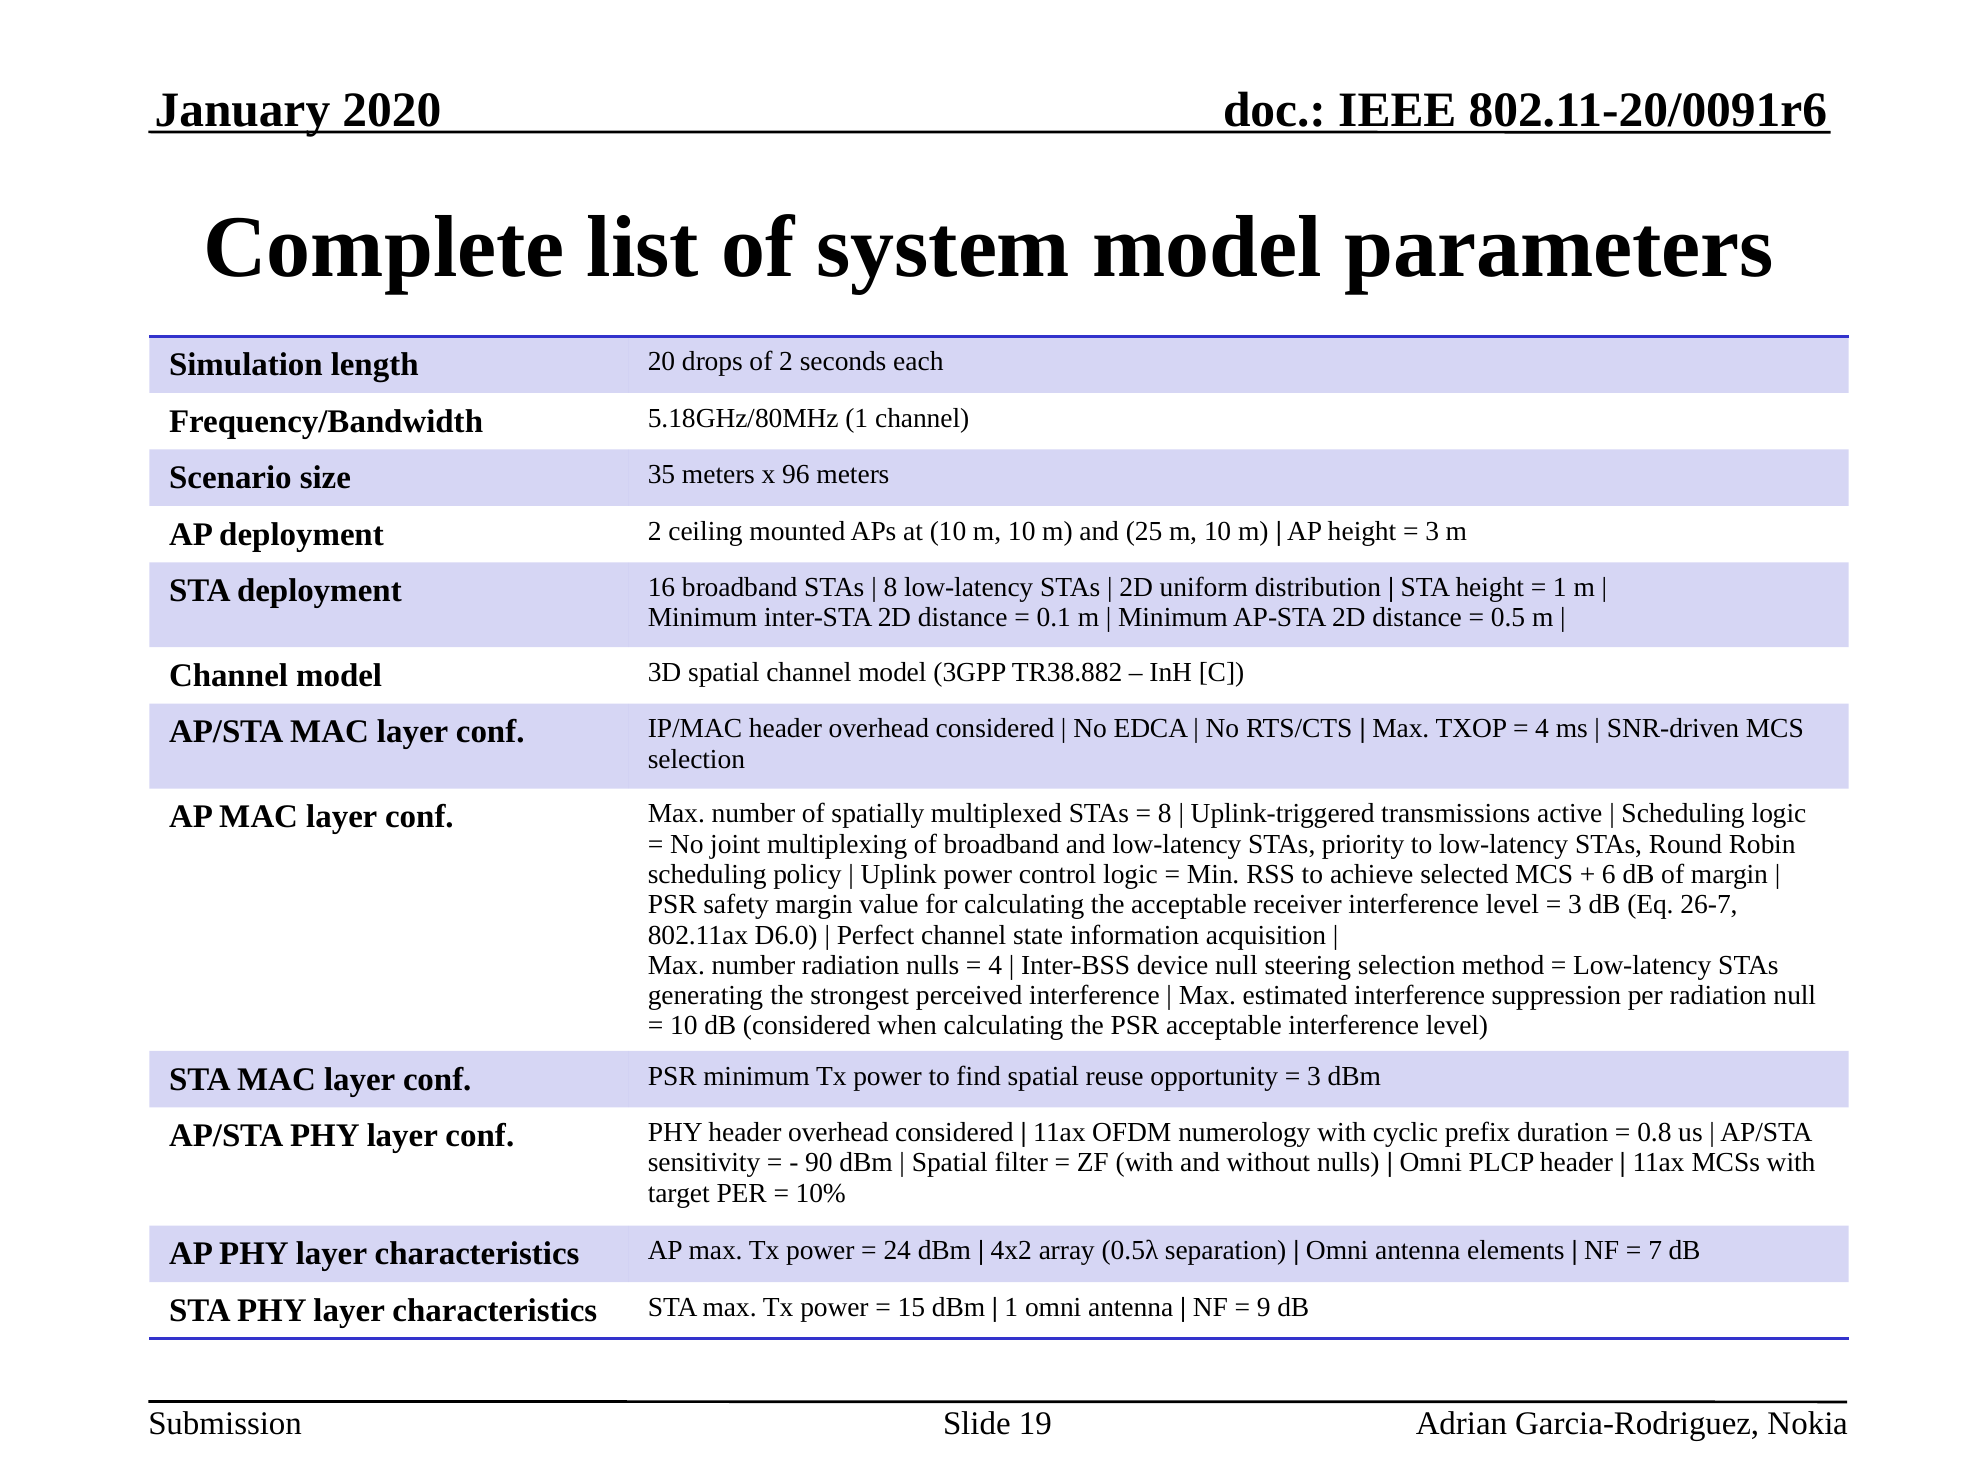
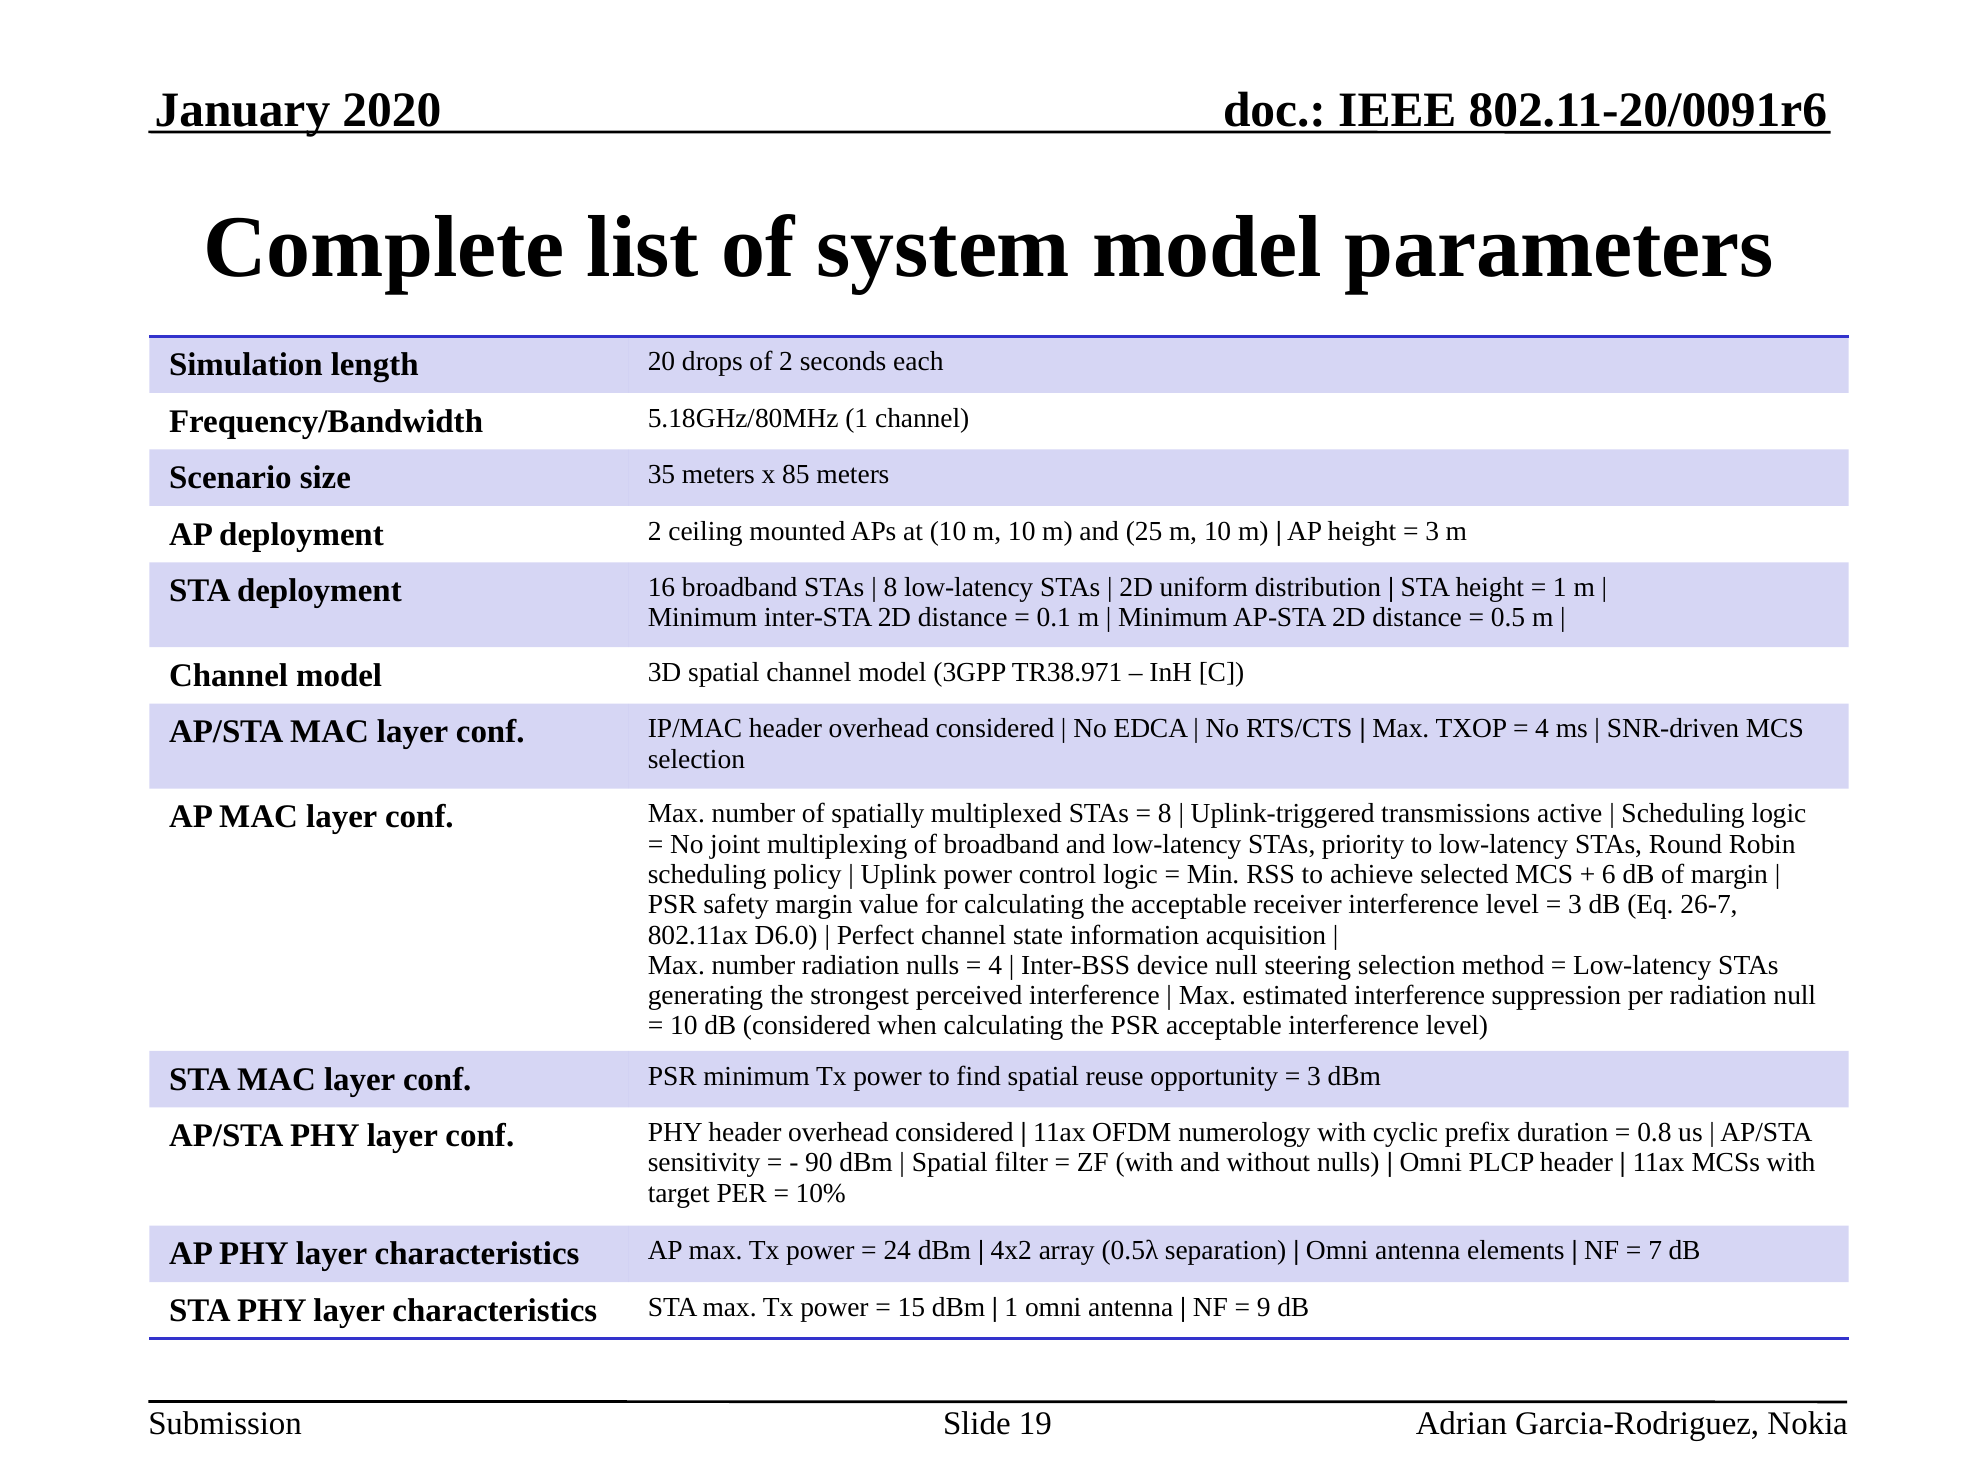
96: 96 -> 85
TR38.882: TR38.882 -> TR38.971
